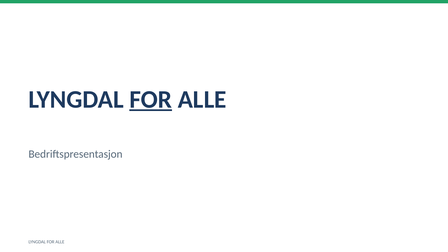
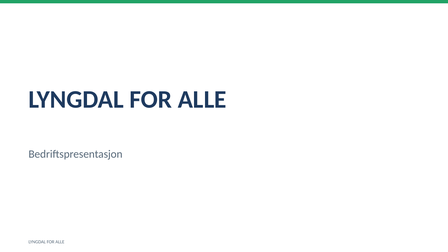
FOR at (151, 99) underline: present -> none
